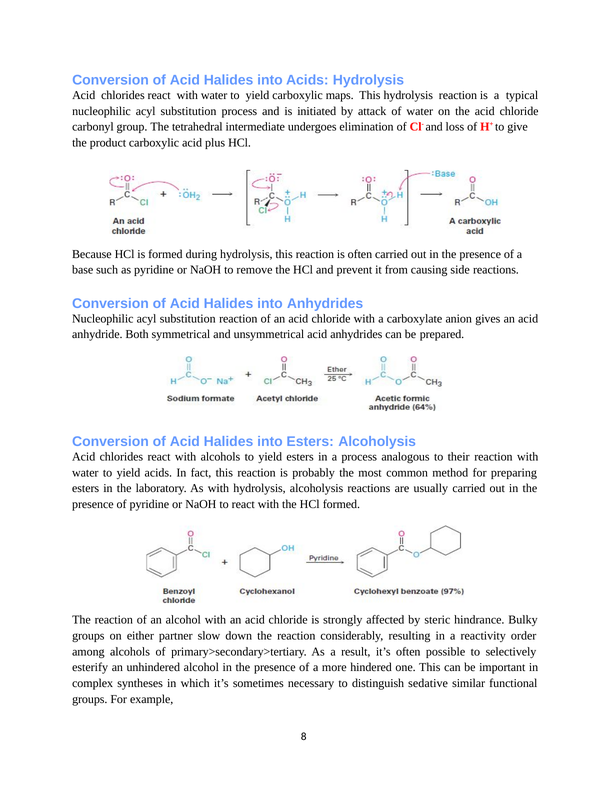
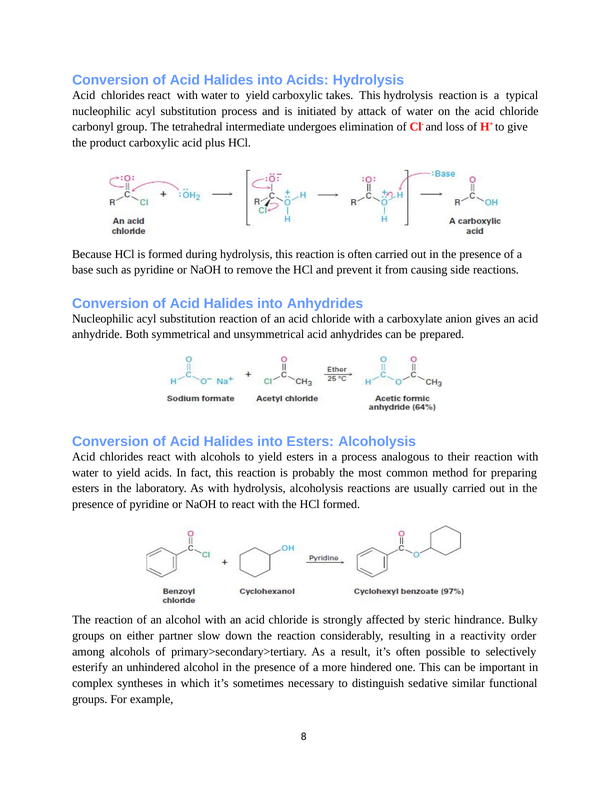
maps: maps -> takes
